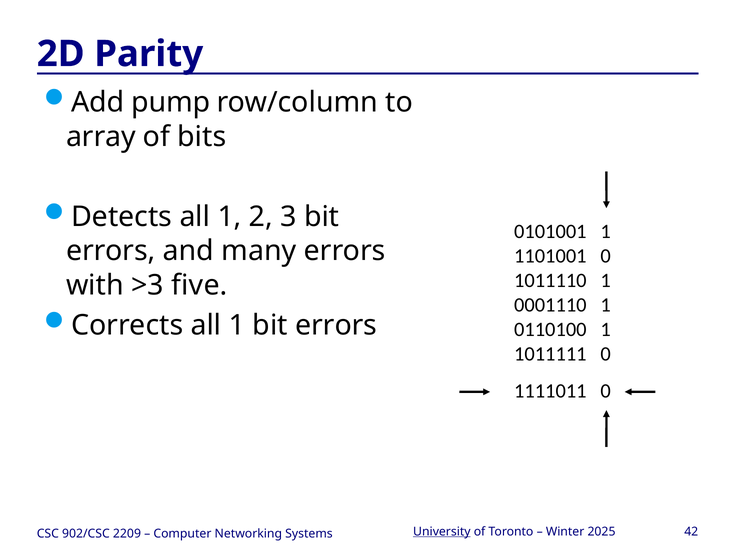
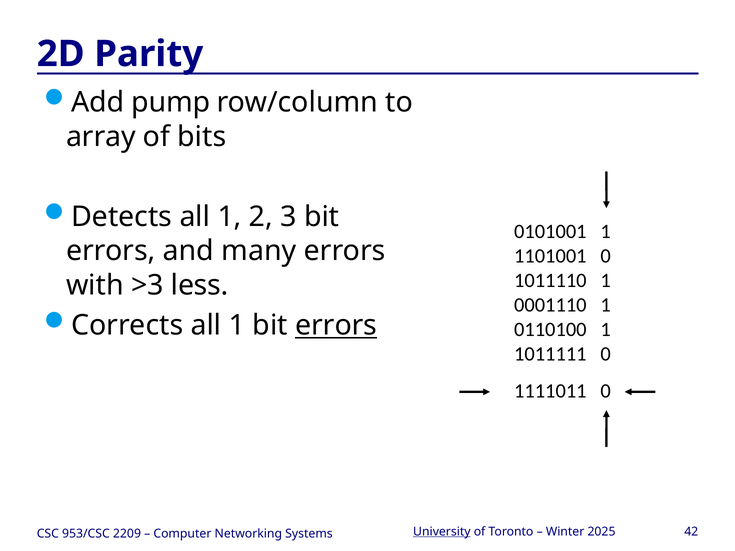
five: five -> less
errors at (336, 326) underline: none -> present
902/CSC: 902/CSC -> 953/CSC
